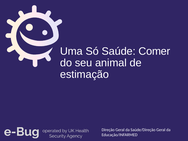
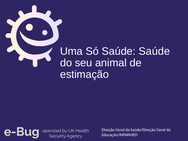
Saúde Comer: Comer -> Saúde
